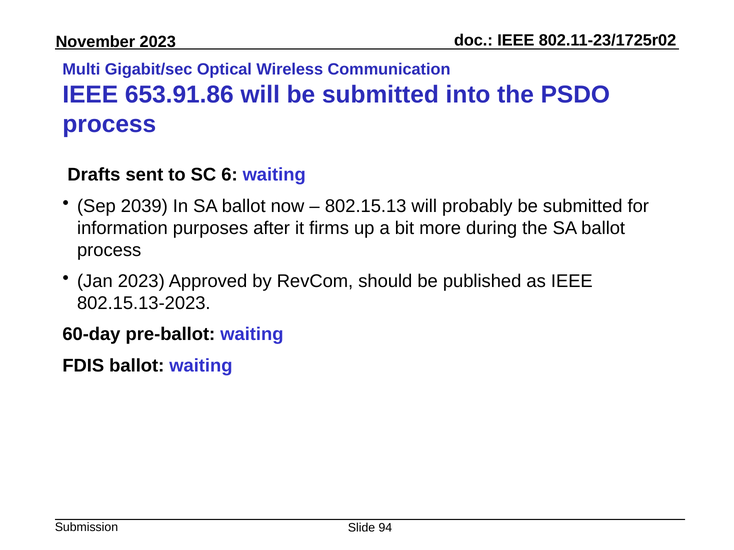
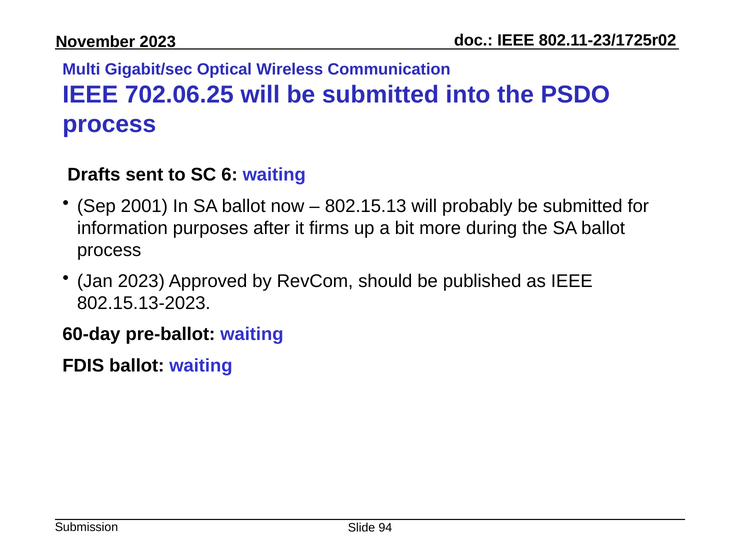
653.91.86: 653.91.86 -> 702.06.25
2039: 2039 -> 2001
